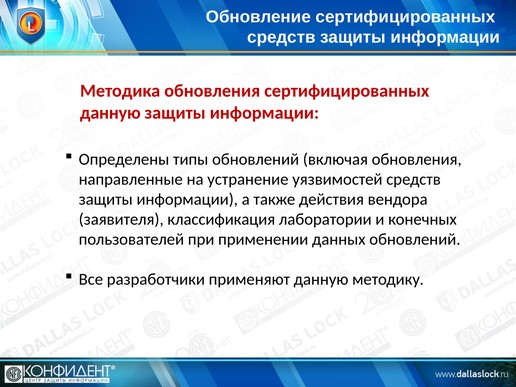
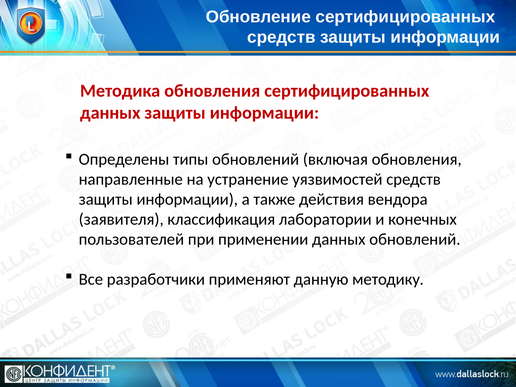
данную at (110, 113): данную -> данных
